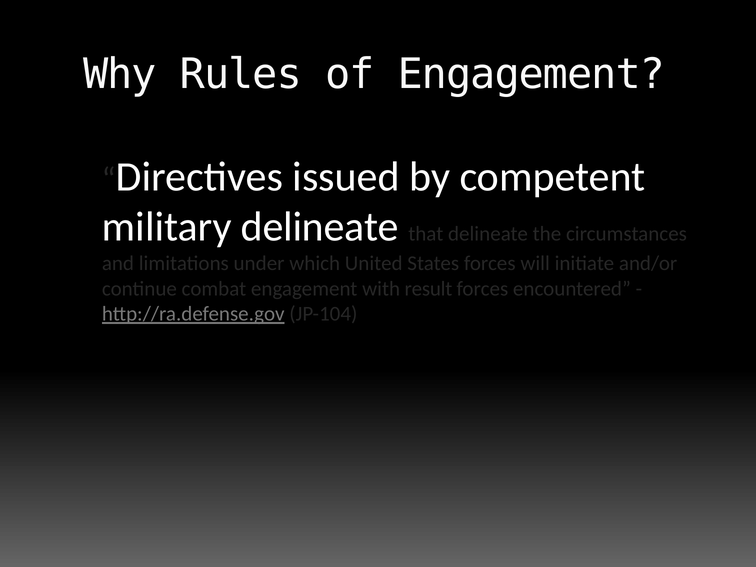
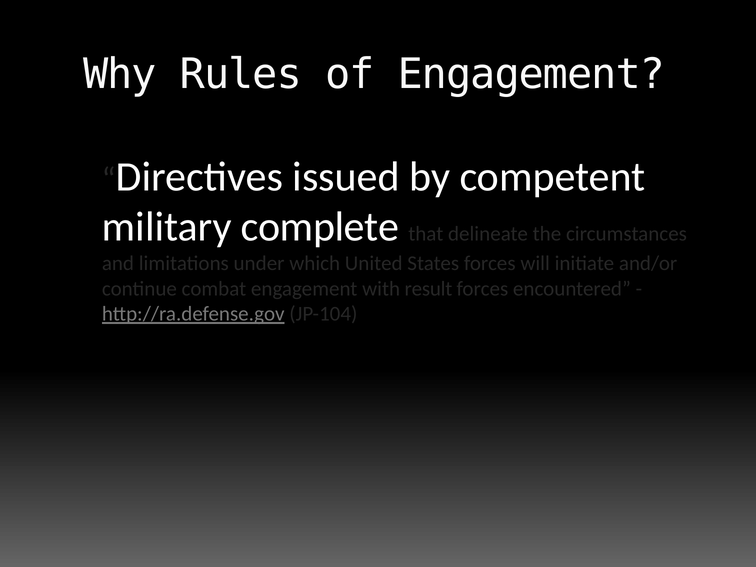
military delineate: delineate -> complete
